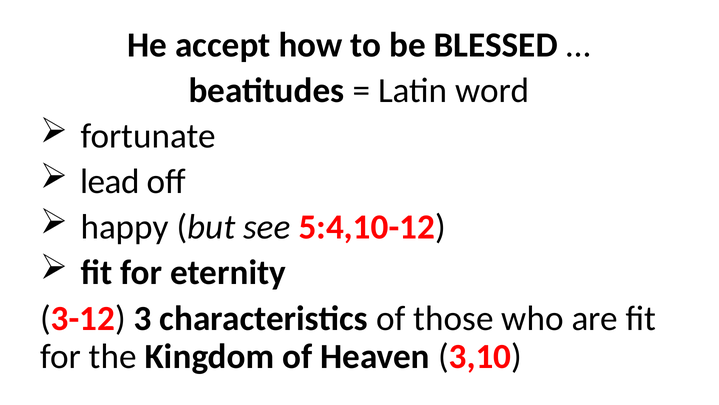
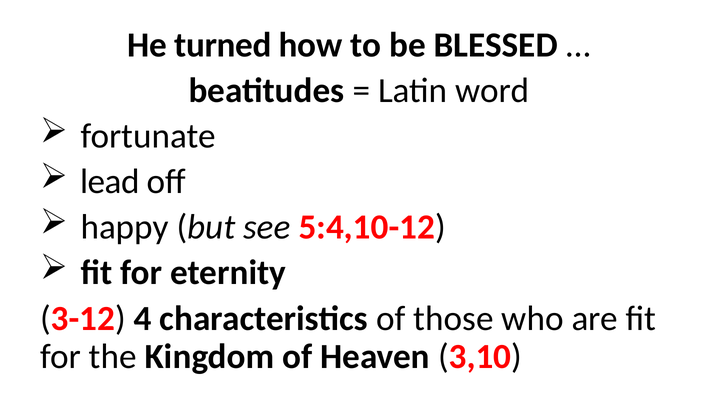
accept: accept -> turned
3: 3 -> 4
